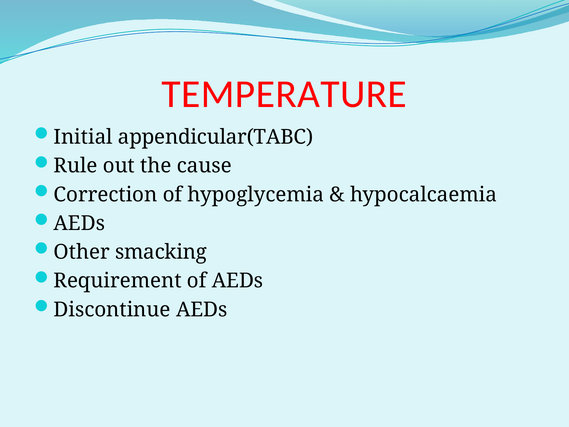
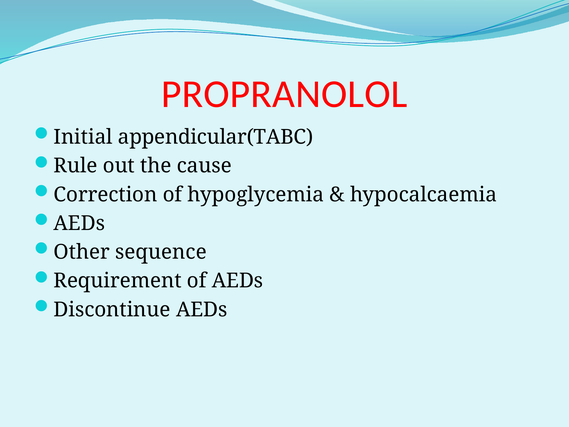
TEMPERATURE: TEMPERATURE -> PROPRANOLOL
smacking: smacking -> sequence
